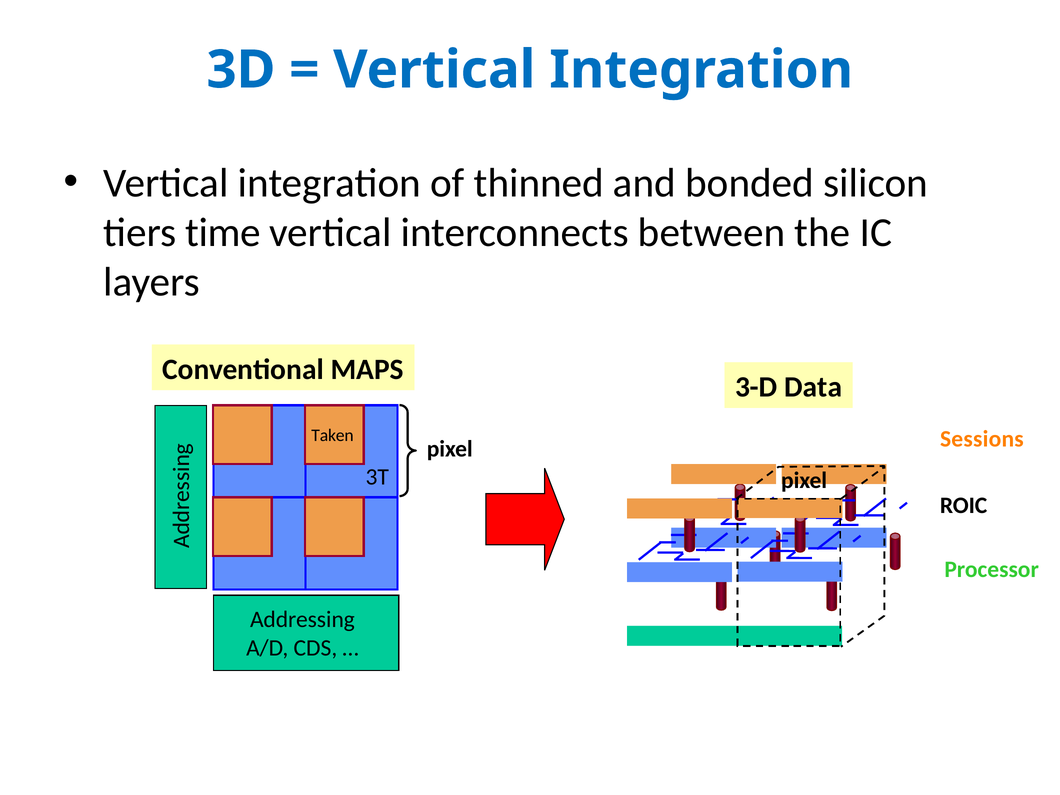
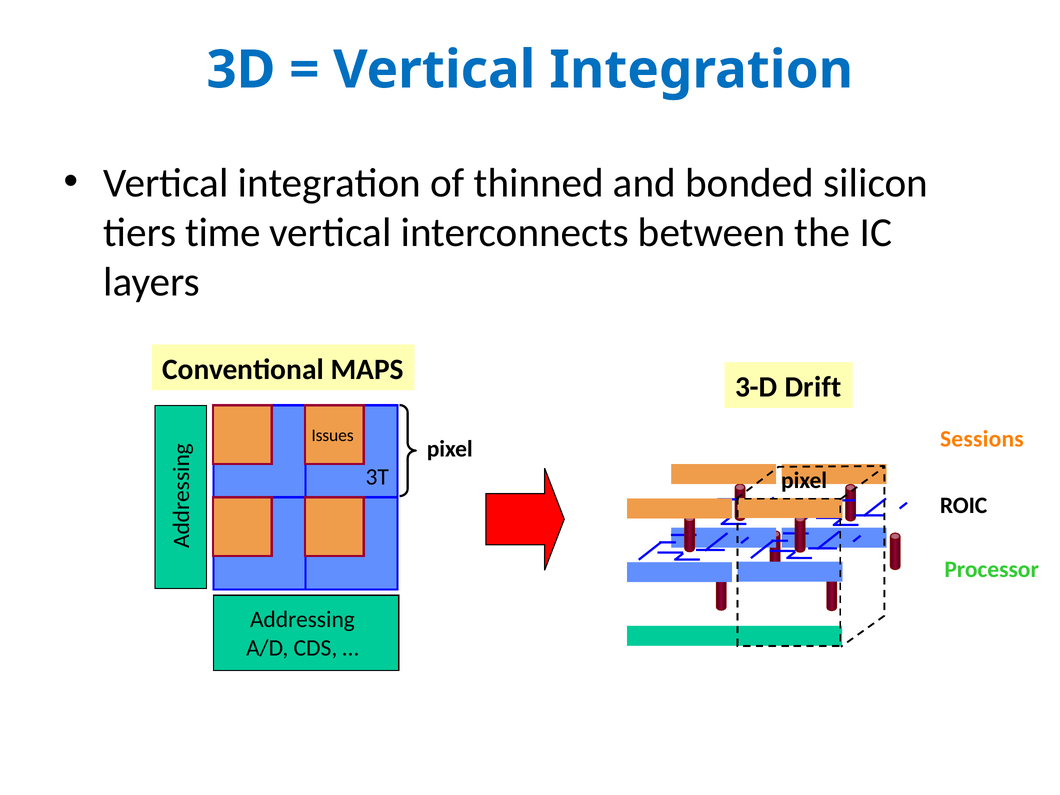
Data: Data -> Drift
Taken: Taken -> Issues
